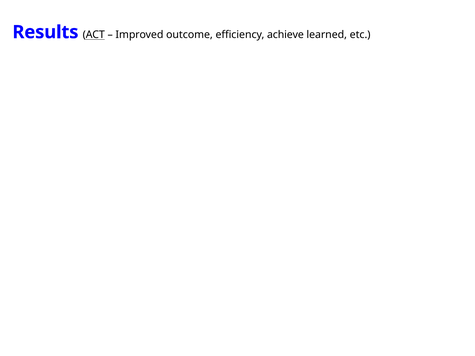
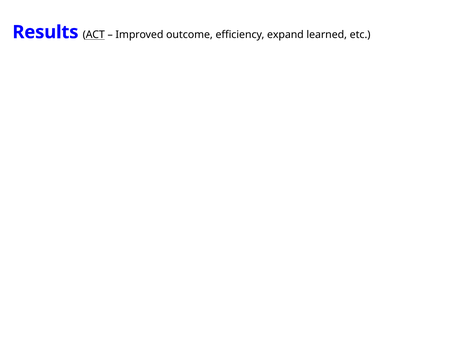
achieve: achieve -> expand
